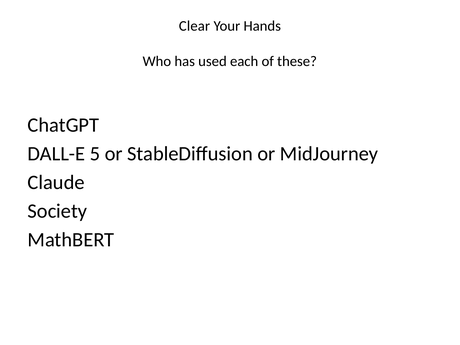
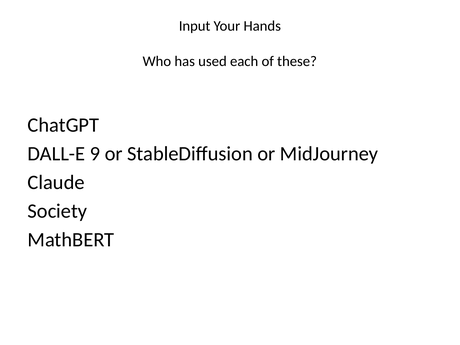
Clear: Clear -> Input
5: 5 -> 9
